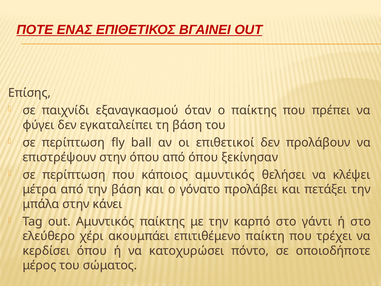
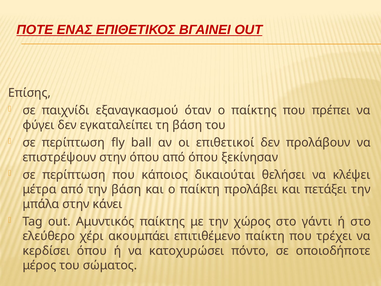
κάποιος αμυντικός: αμυντικός -> δικαιούται
o γόνατο: γόνατο -> παίκτη
καρπό: καρπό -> χώρος
